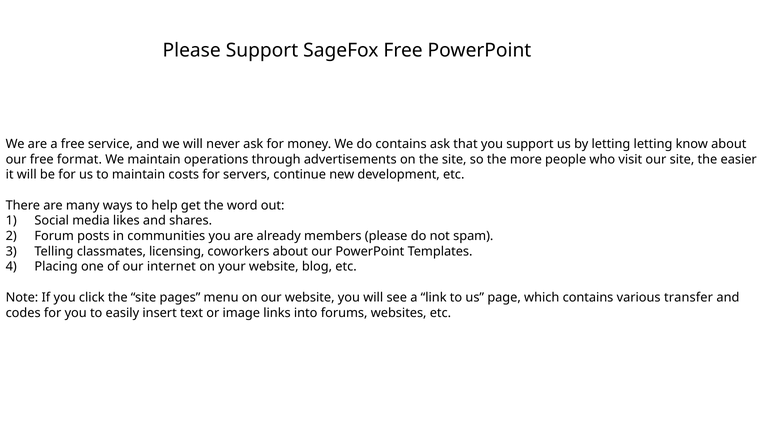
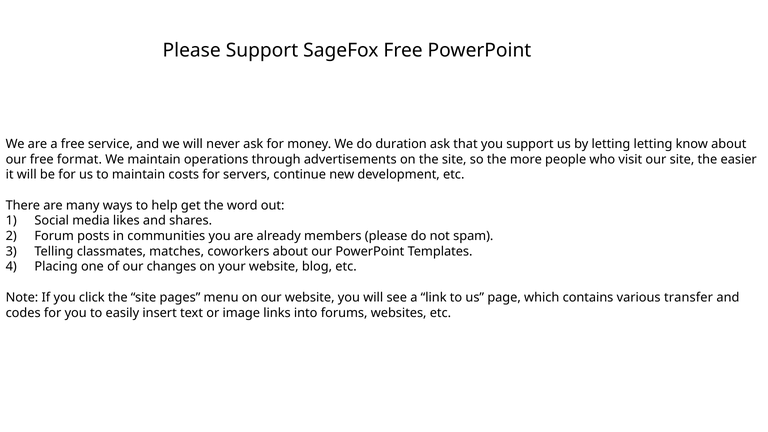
do contains: contains -> duration
licensing: licensing -> matches
internet: internet -> changes
